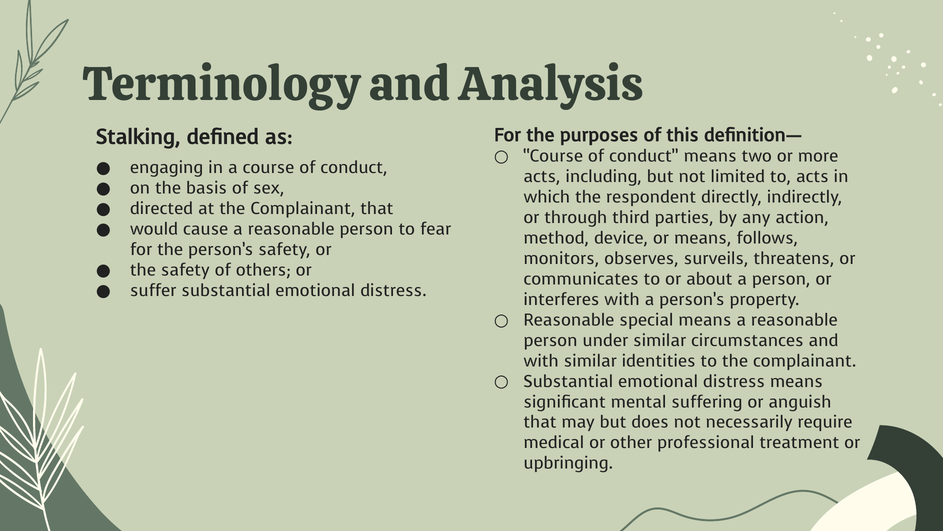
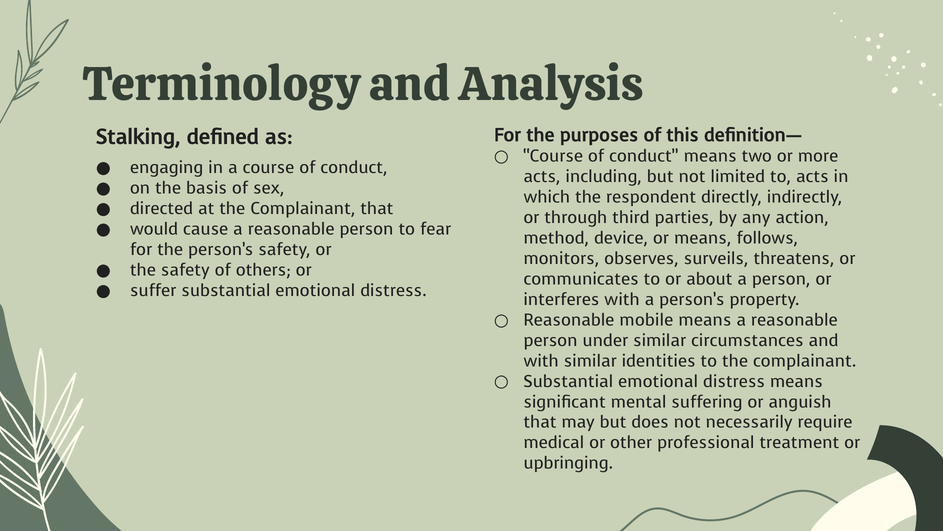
special: special -> mobile
